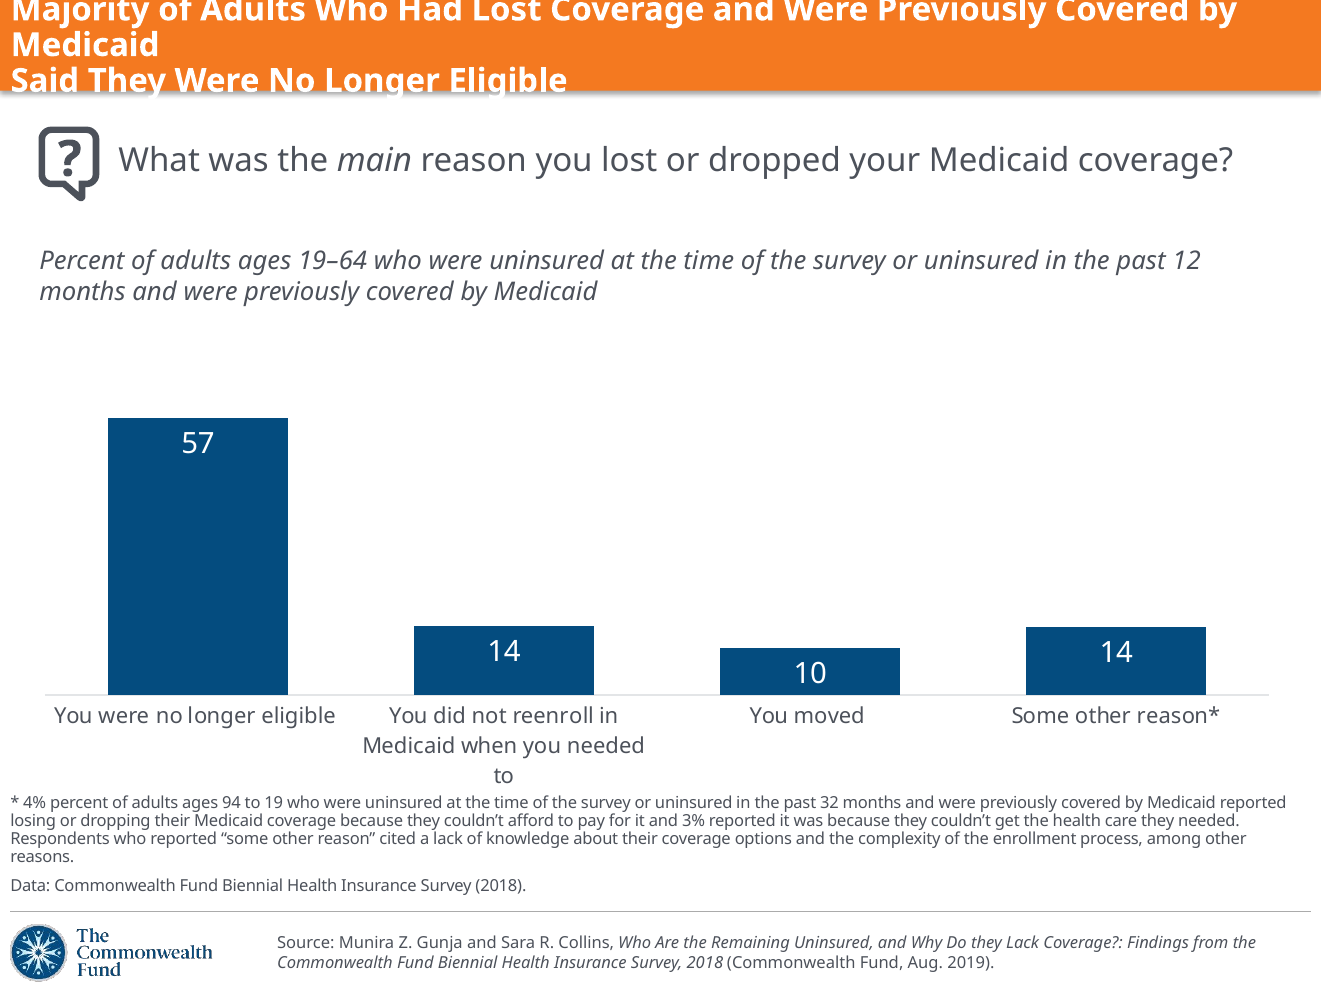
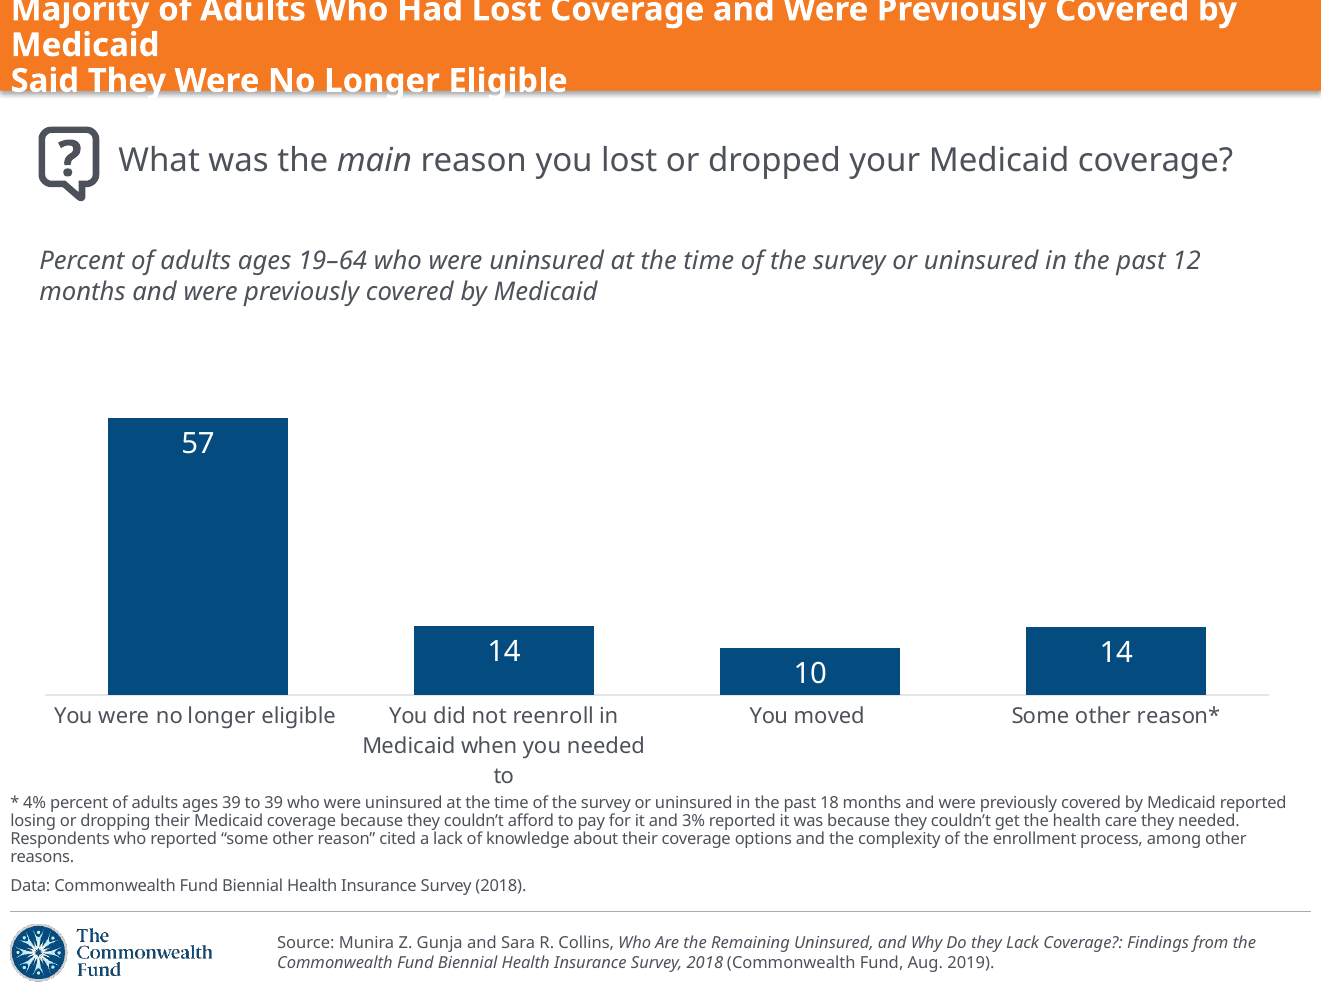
ages 94: 94 -> 39
to 19: 19 -> 39
32: 32 -> 18
